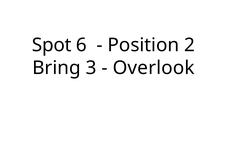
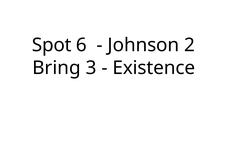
Position: Position -> Johnson
Overlook: Overlook -> Existence
